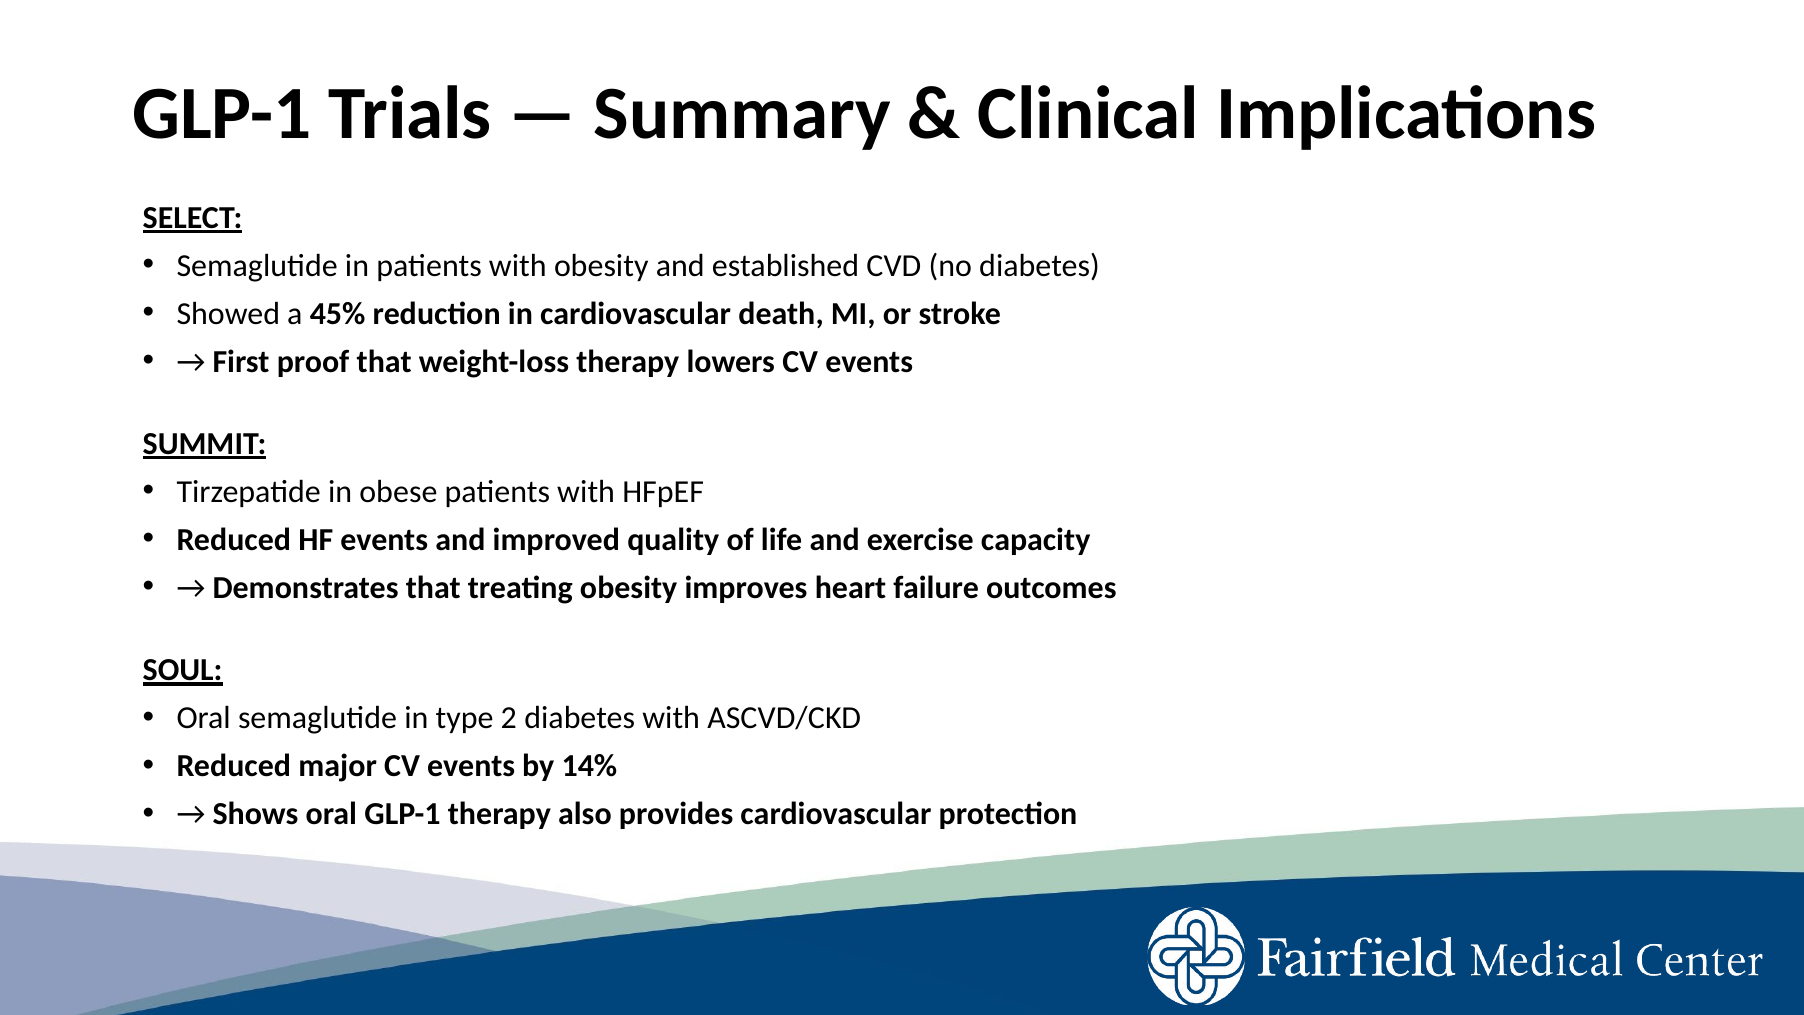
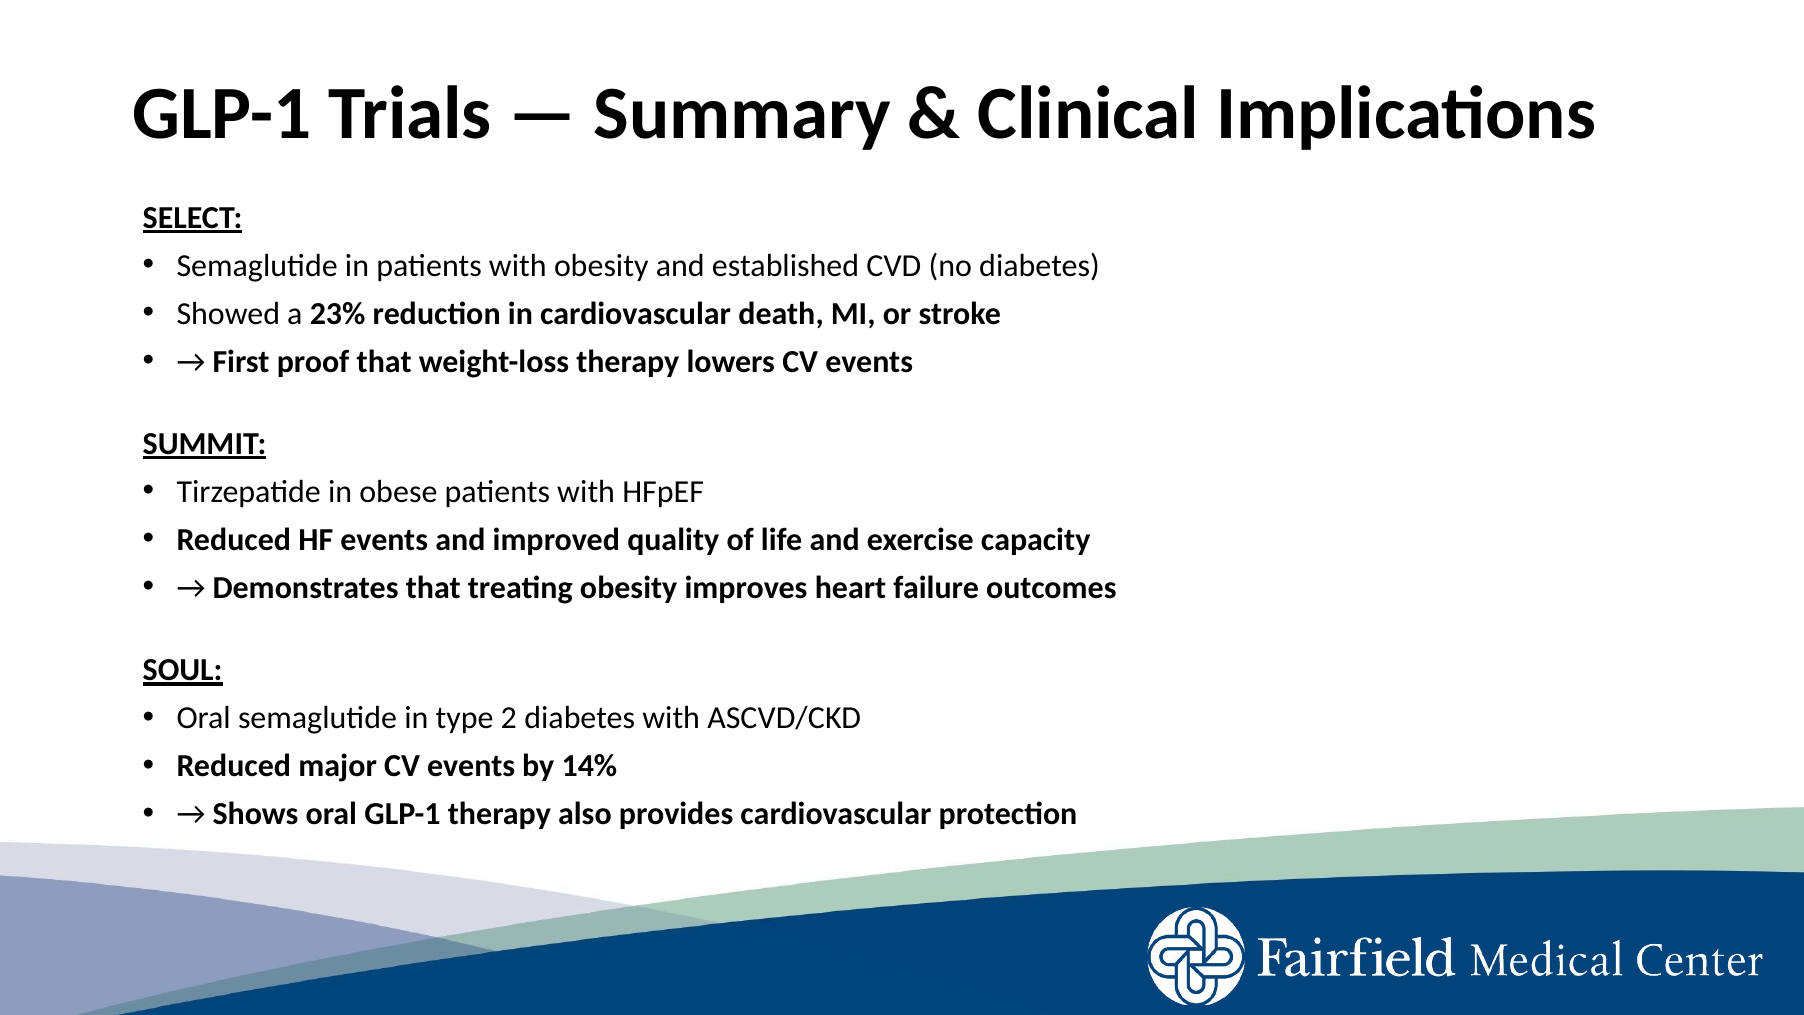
45%: 45% -> 23%
